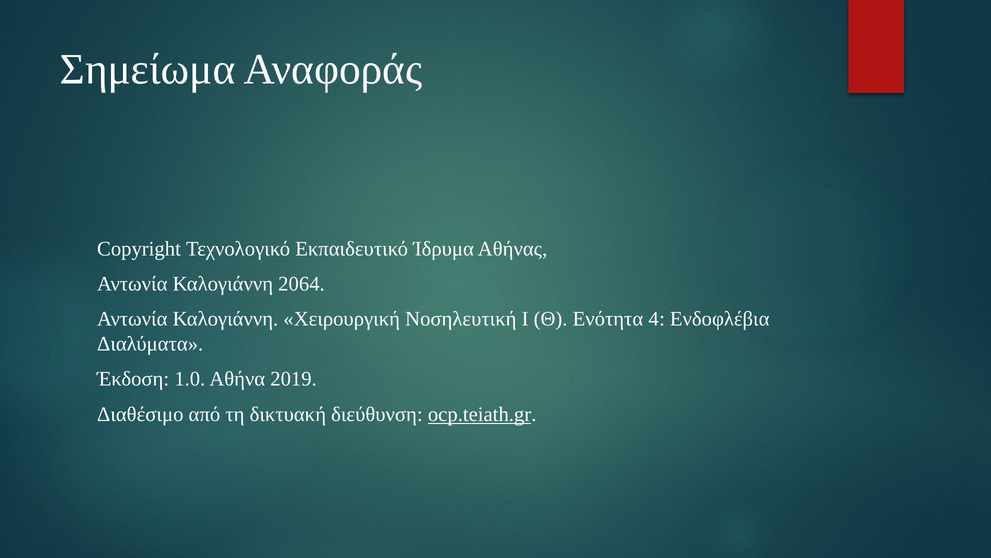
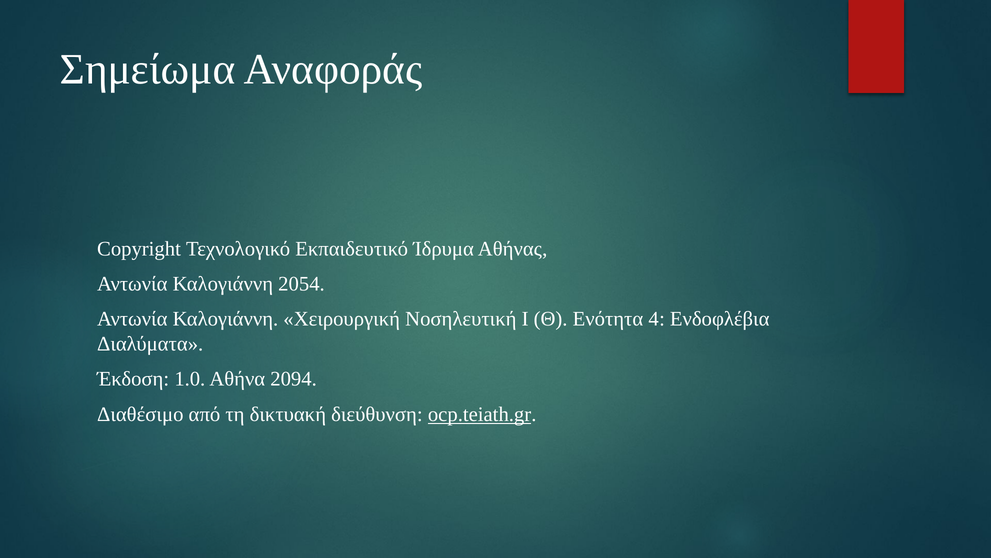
2064: 2064 -> 2054
2019: 2019 -> 2094
